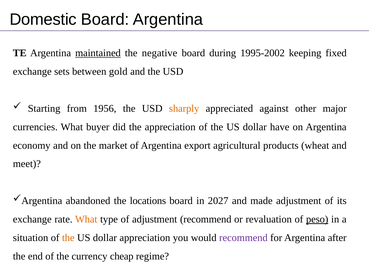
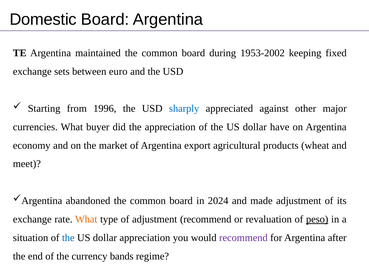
maintained underline: present -> none
negative at (160, 53): negative -> common
1995-2002: 1995-2002 -> 1953-2002
gold: gold -> euro
1956: 1956 -> 1996
sharply colour: orange -> blue
abandoned the locations: locations -> common
2027: 2027 -> 2024
the at (68, 237) colour: orange -> blue
cheap: cheap -> bands
